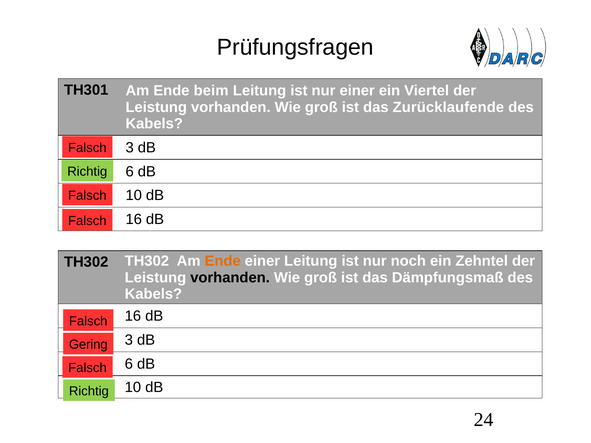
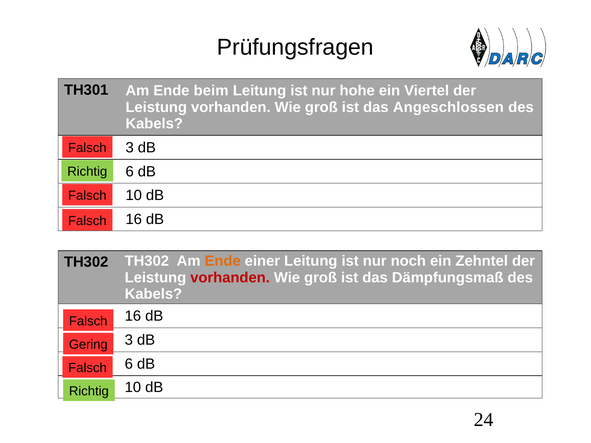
nur einer: einer -> hohe
Zurücklaufende: Zurücklaufende -> Angeschlossen
vorhanden at (230, 278) colour: black -> red
